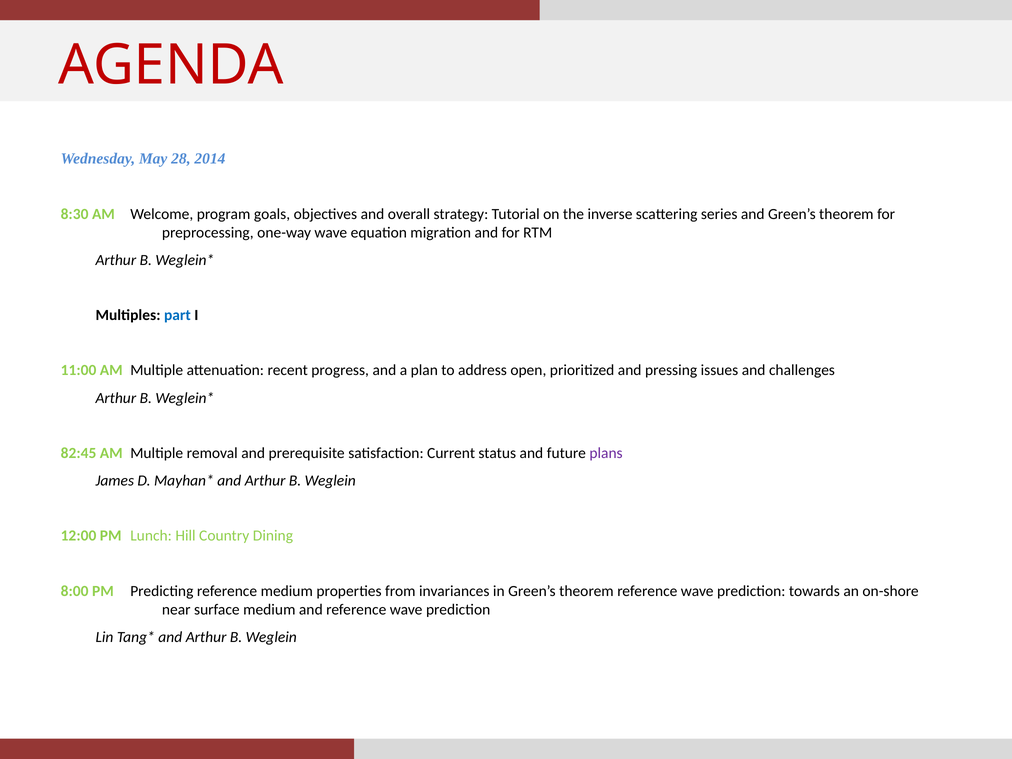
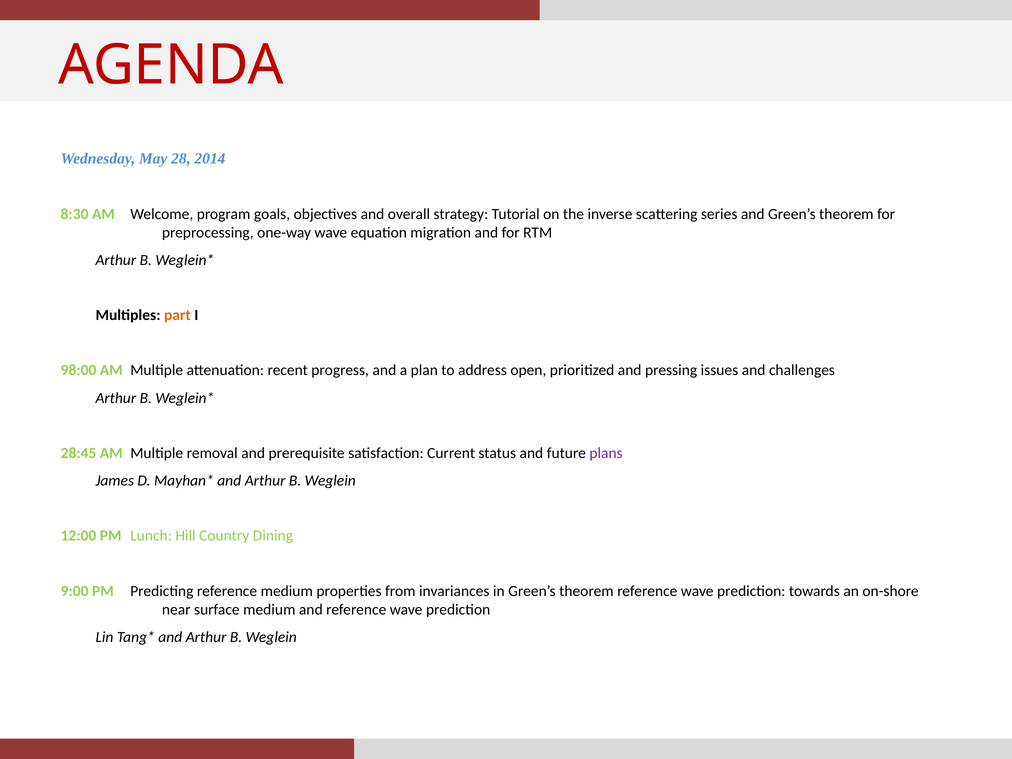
part colour: blue -> orange
11:00: 11:00 -> 98:00
82:45: 82:45 -> 28:45
8:00: 8:00 -> 9:00
